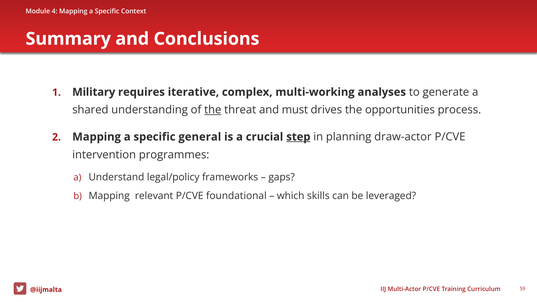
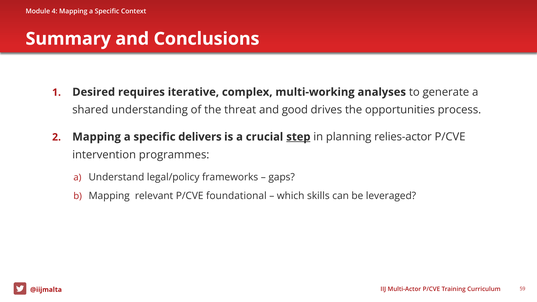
Military: Military -> Desired
the at (213, 110) underline: present -> none
must: must -> good
general: general -> delivers
draw-actor: draw-actor -> relies-actor
